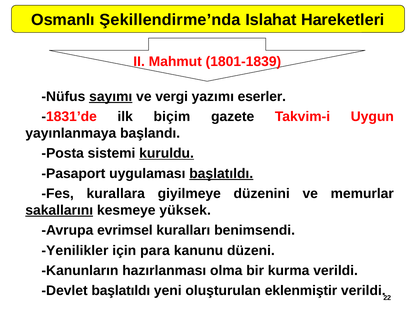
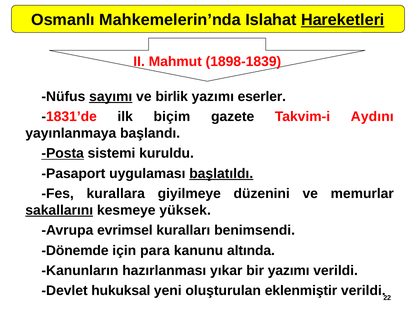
Şekillendirme’nda: Şekillendirme’nda -> Mahkemelerin’nda
Hareketleri underline: none -> present
1801-1839: 1801-1839 -> 1898-1839
vergi: vergi -> birlik
Uygun: Uygun -> Aydını
Posta underline: none -> present
kuruldu underline: present -> none
Yenilikler: Yenilikler -> Dönemde
düzeni: düzeni -> altında
olma: olma -> yıkar
bir kurma: kurma -> yazımı
Devlet başlatıldı: başlatıldı -> hukuksal
